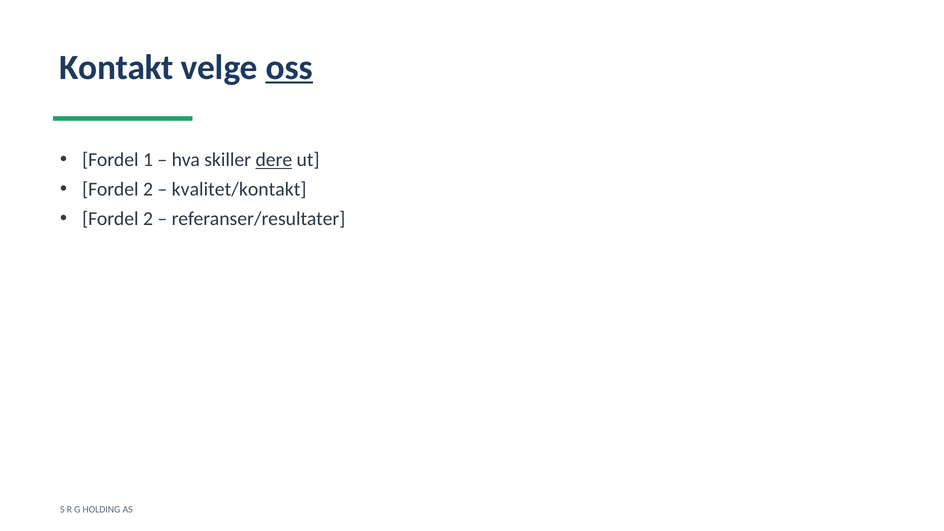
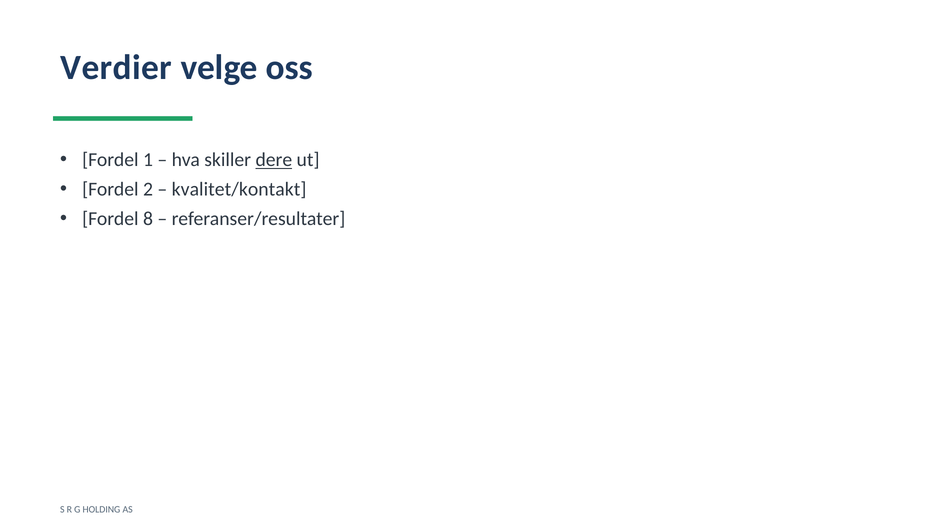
Kontakt: Kontakt -> Verdier
oss underline: present -> none
2 at (148, 219): 2 -> 8
